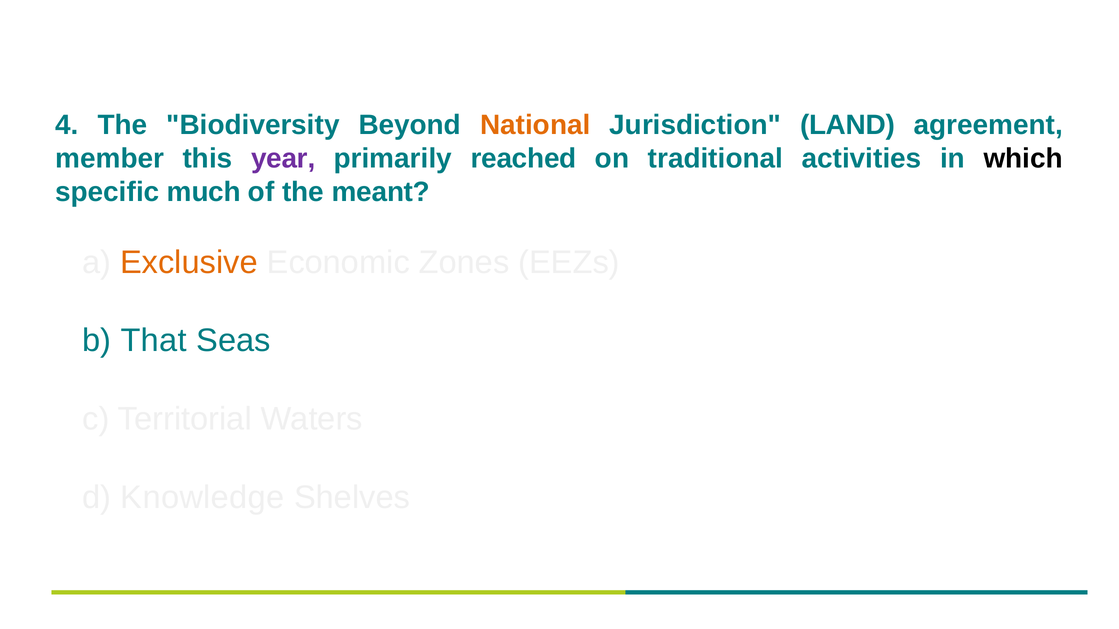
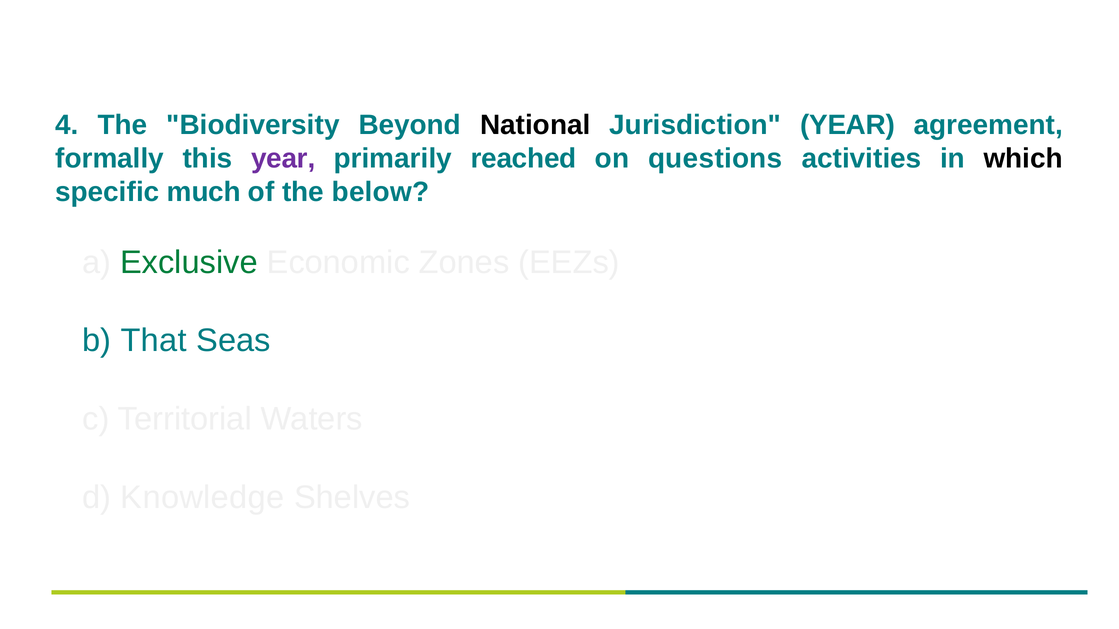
National colour: orange -> black
Jurisdiction LAND: LAND -> YEAR
member: member -> formally
traditional: traditional -> questions
meant: meant -> below
Exclusive colour: orange -> green
